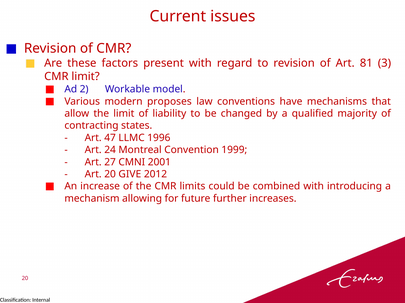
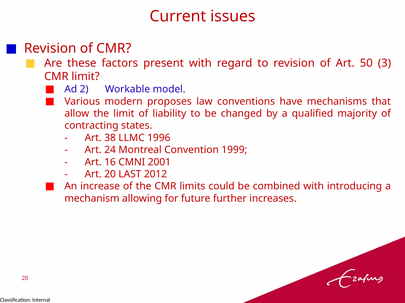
81: 81 -> 50
47: 47 -> 38
27: 27 -> 16
GIVE: GIVE -> LAST
